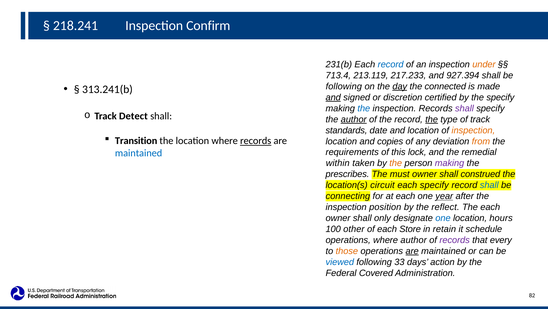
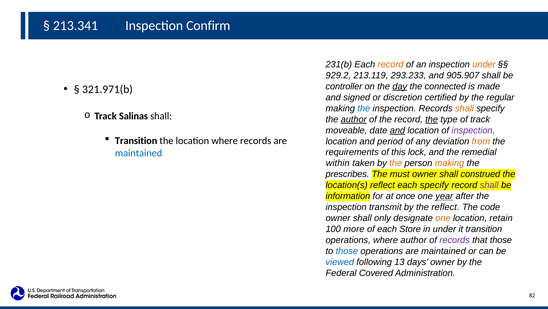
218.241: 218.241 -> 213.341
record at (391, 64) colour: blue -> orange
713.4: 713.4 -> 929.2
217.233: 217.233 -> 293.233
927.394: 927.394 -> 905.907
following at (344, 86): following -> controller
313.241(b: 313.241(b -> 321.971(b
and at (333, 97) underline: present -> none
the specify: specify -> regular
shall at (464, 108) colour: purple -> orange
Detect: Detect -> Salinas
standards: standards -> moveable
and at (397, 130) underline: none -> present
inspection at (473, 130) colour: orange -> purple
records at (256, 140) underline: present -> none
copies: copies -> period
making at (450, 163) colour: purple -> orange
location(s circuit: circuit -> reflect
shall at (489, 185) colour: blue -> purple
connecting: connecting -> information
at each: each -> once
position: position -> transmit
The each: each -> code
one at (443, 218) colour: blue -> orange
hours: hours -> retain
other: other -> more
in retain: retain -> under
it schedule: schedule -> transition
that every: every -> those
those at (347, 251) colour: orange -> blue
are at (412, 251) underline: present -> none
33: 33 -> 13
days action: action -> owner
